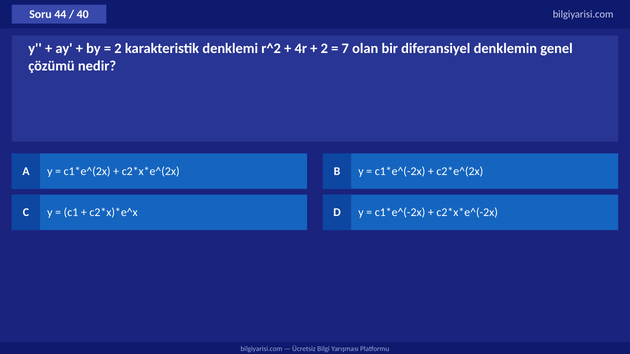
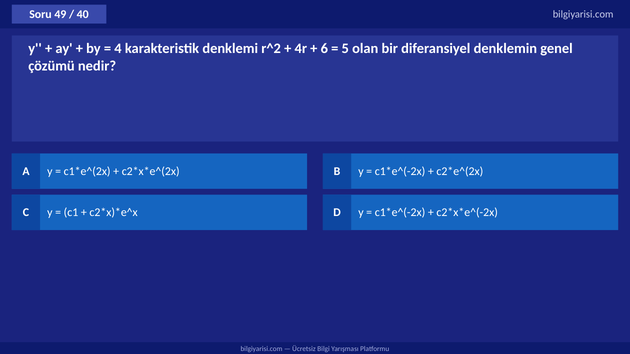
44: 44 -> 49
2 at (118, 48): 2 -> 4
2 at (324, 48): 2 -> 6
7: 7 -> 5
